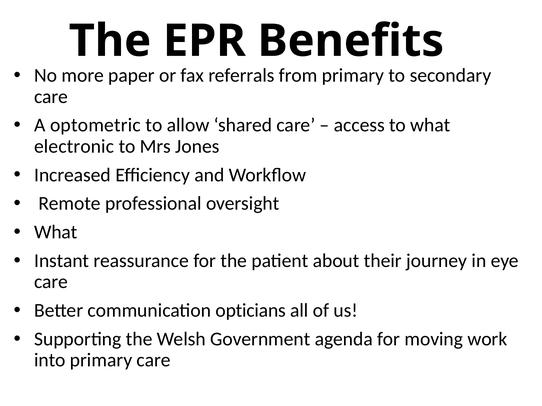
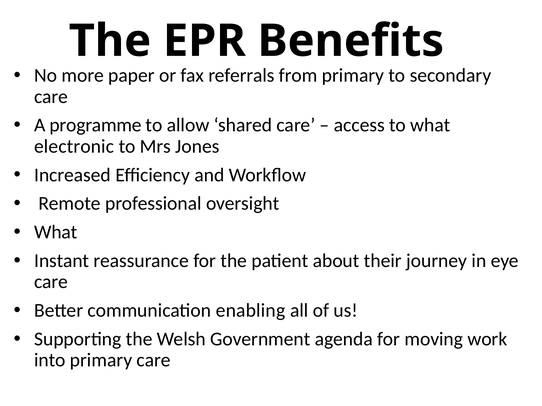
optometric: optometric -> programme
opticians: opticians -> enabling
